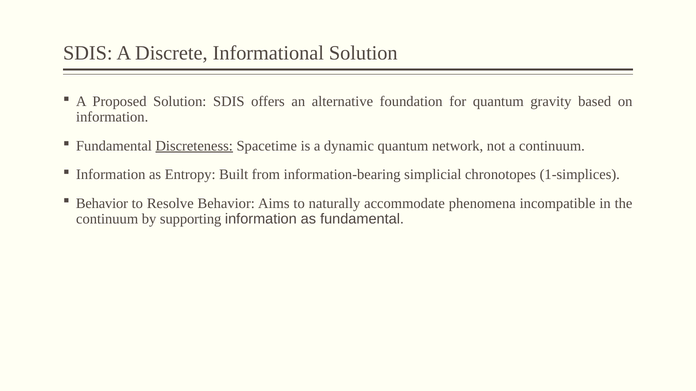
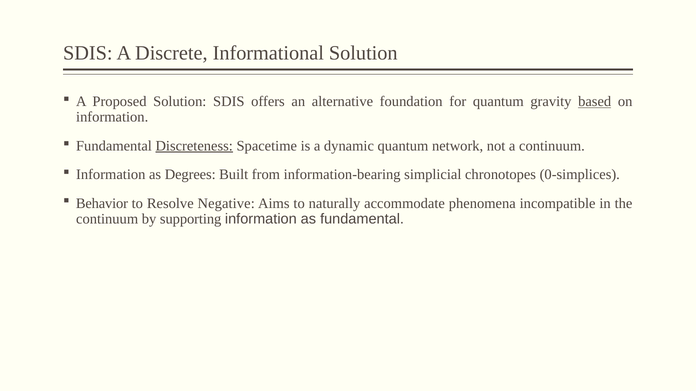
based underline: none -> present
Entropy: Entropy -> Degrees
1-simplices: 1-simplices -> 0-simplices
Resolve Behavior: Behavior -> Negative
